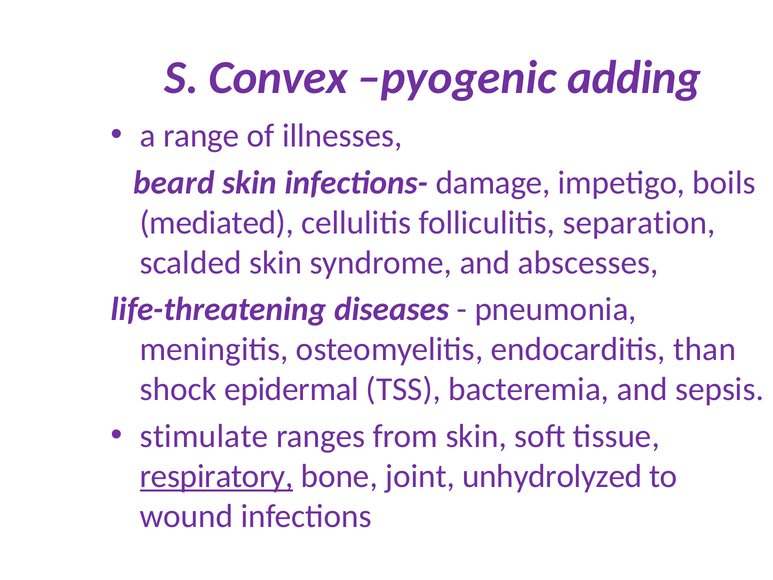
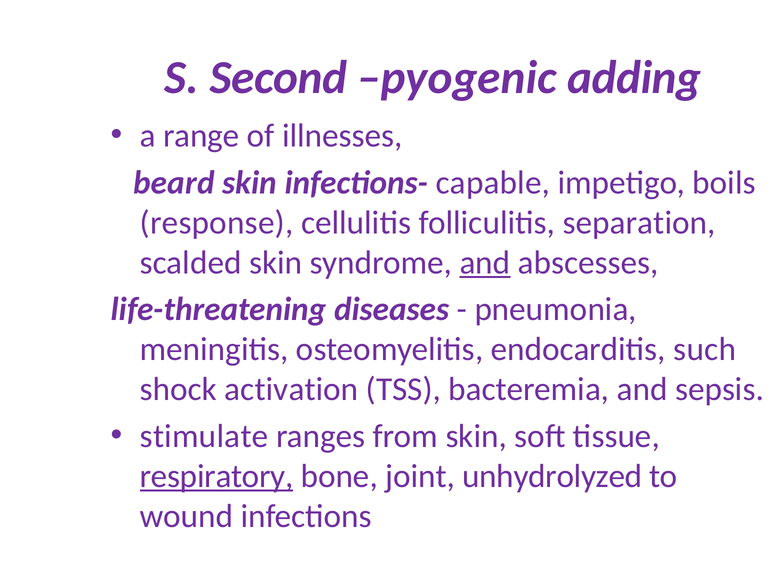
Convex: Convex -> Second
damage: damage -> capable
mediated: mediated -> response
and at (485, 262) underline: none -> present
than: than -> such
epidermal: epidermal -> activation
